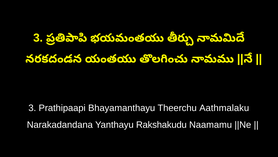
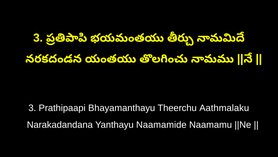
Rakshakudu: Rakshakudu -> Naamamide
